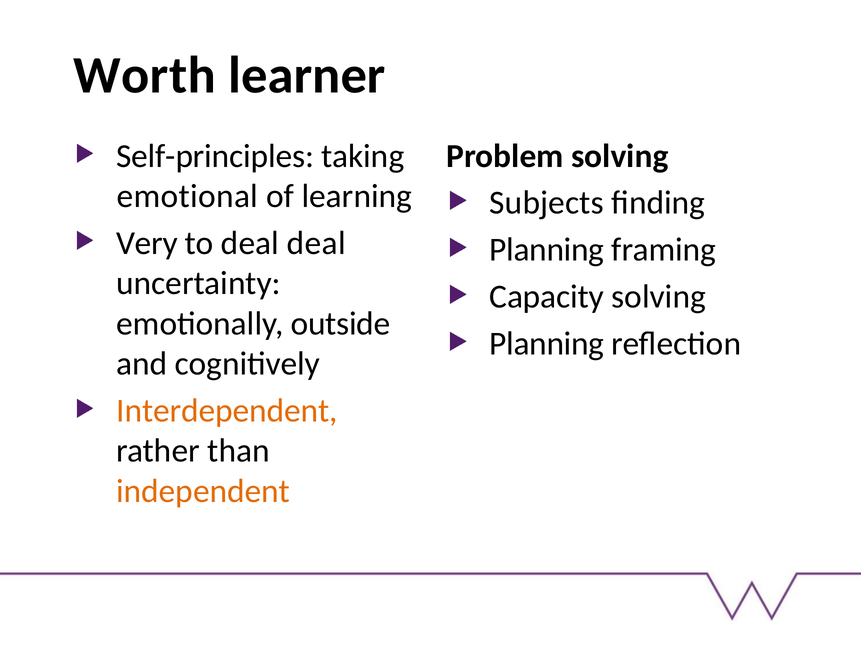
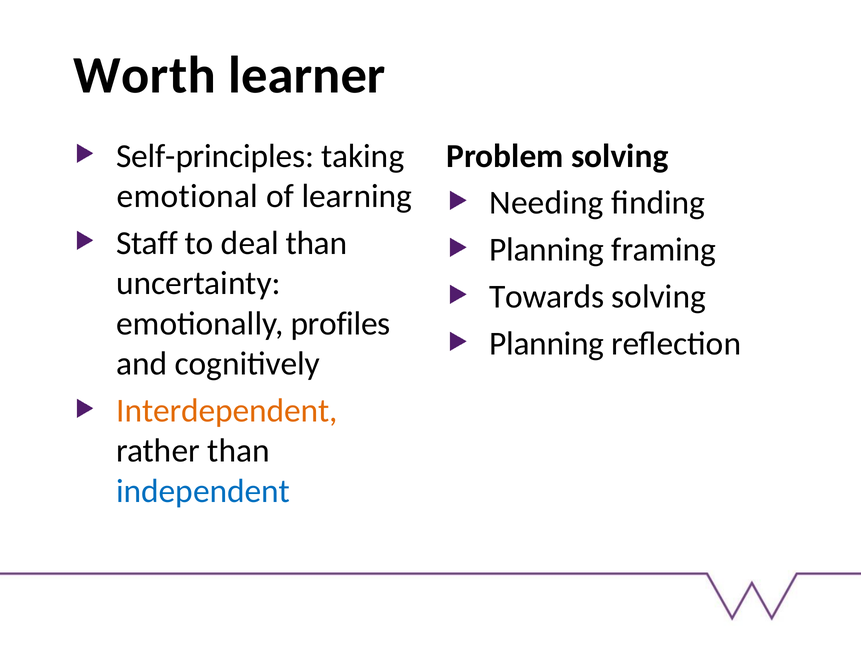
Subjects: Subjects -> Needing
Very: Very -> Staff
deal deal: deal -> than
Capacity: Capacity -> Towards
outside: outside -> profiles
independent colour: orange -> blue
